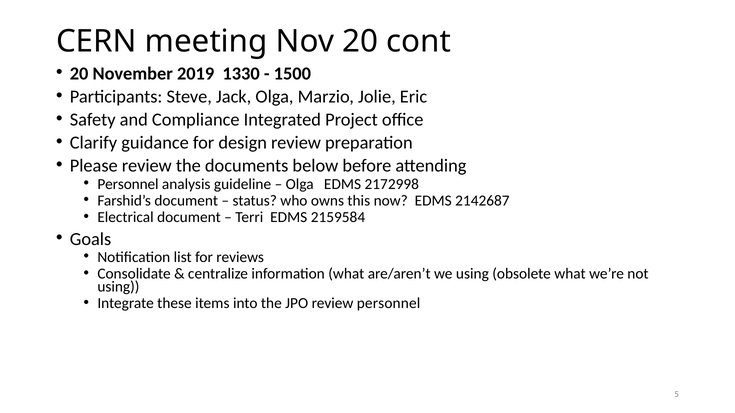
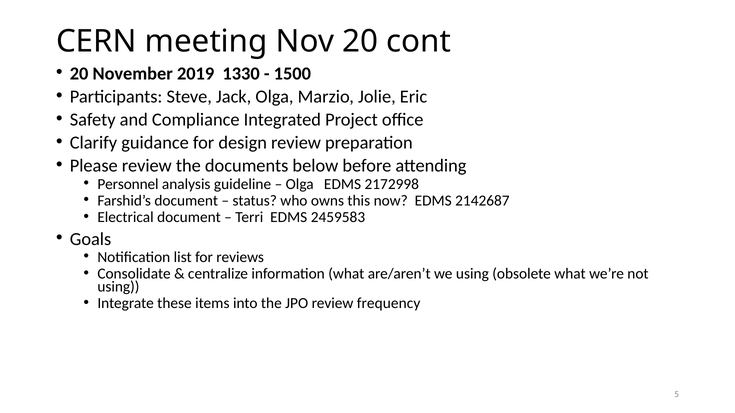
2159584: 2159584 -> 2459583
review personnel: personnel -> frequency
